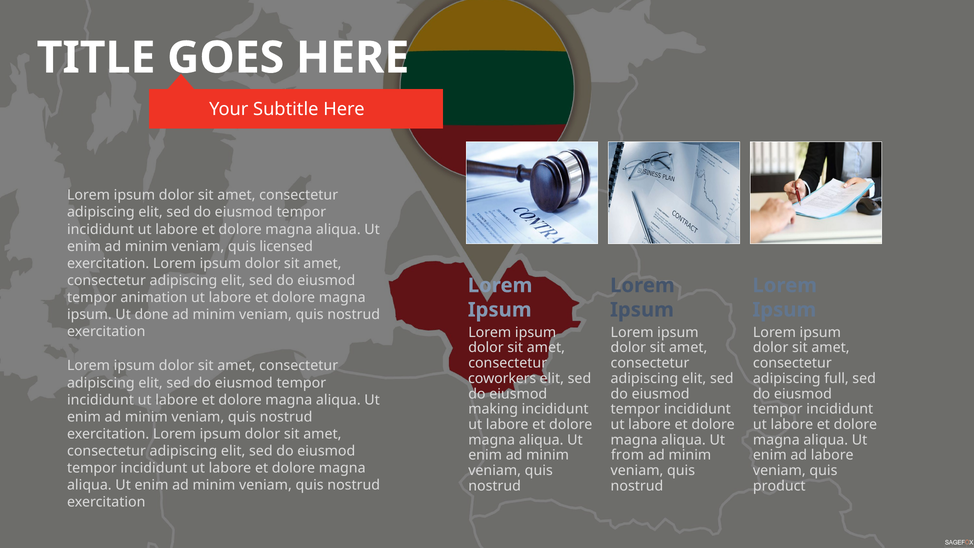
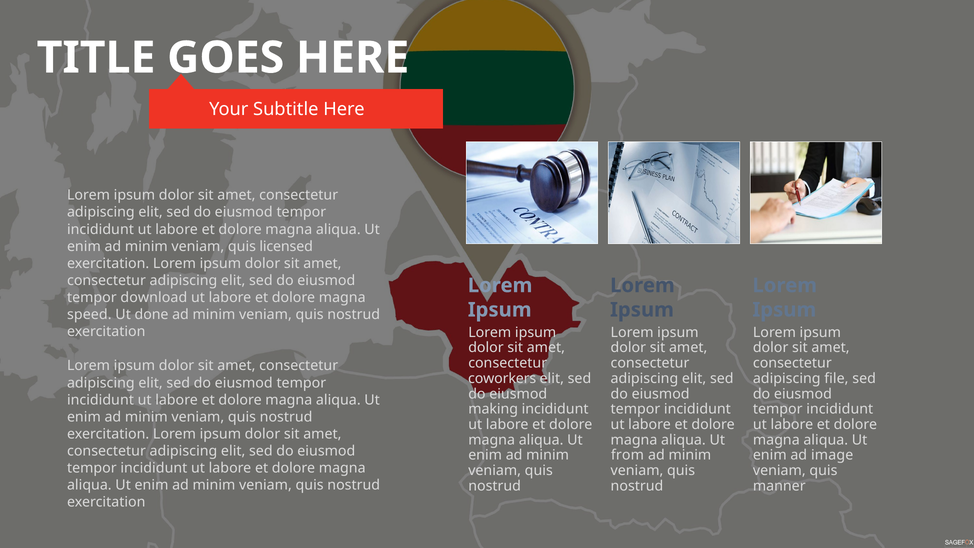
animation: animation -> download
ipsum at (89, 315): ipsum -> speed
full: full -> file
ad labore: labore -> image
product: product -> manner
